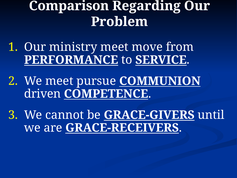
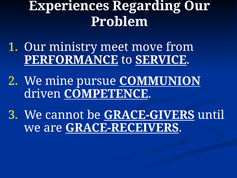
Comparison: Comparison -> Experiences
We meet: meet -> mine
